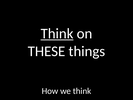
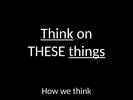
things underline: none -> present
